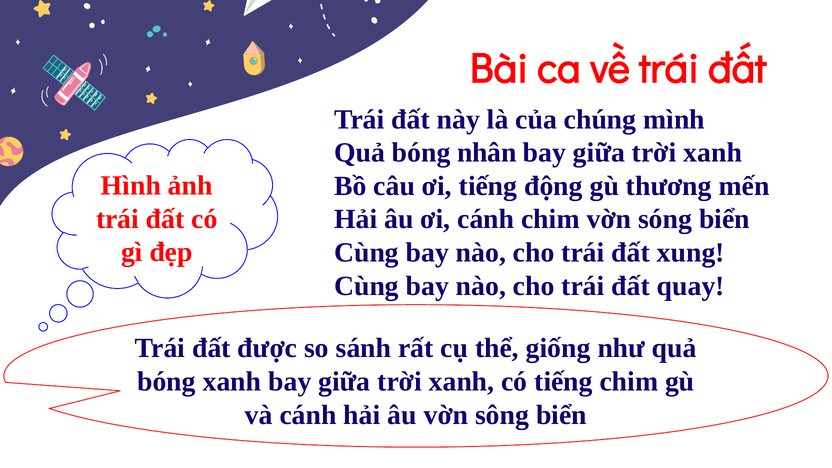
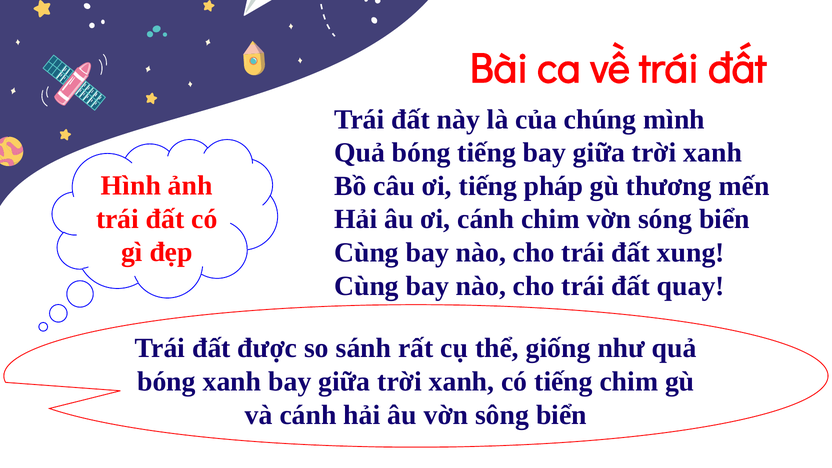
bóng nhân: nhân -> tiếng
động: động -> pháp
